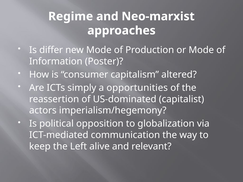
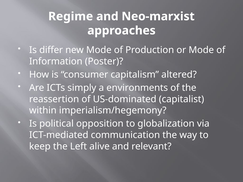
opportunities: opportunities -> environments
actors: actors -> within
